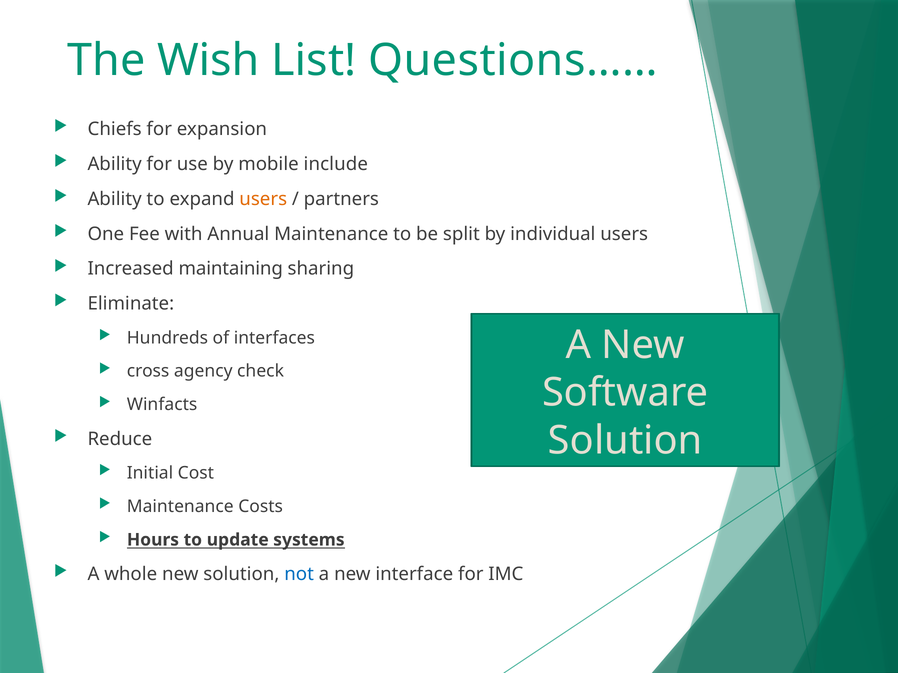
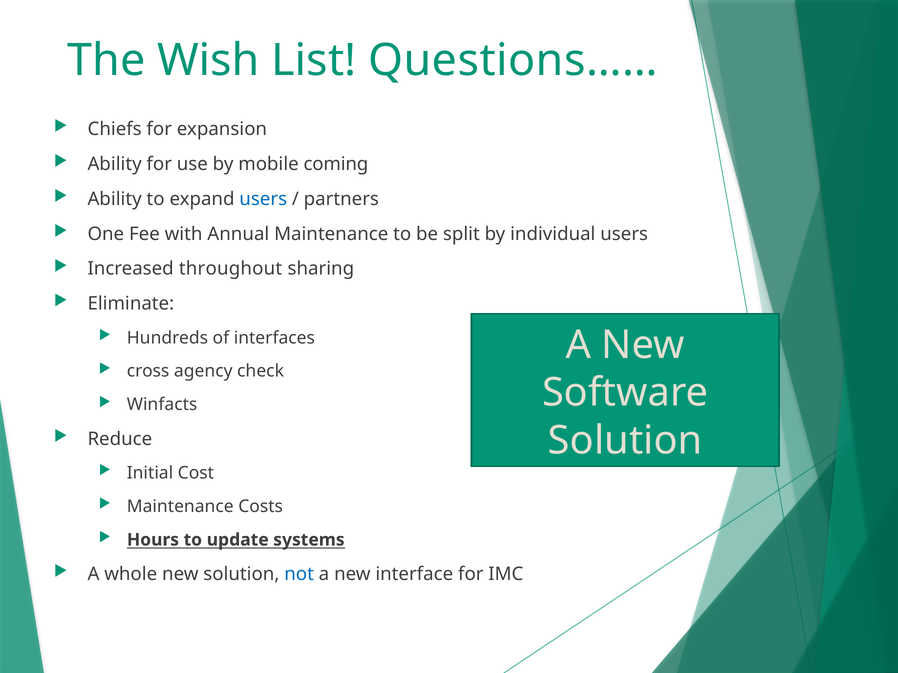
include: include -> coming
users at (263, 199) colour: orange -> blue
maintaining: maintaining -> throughout
